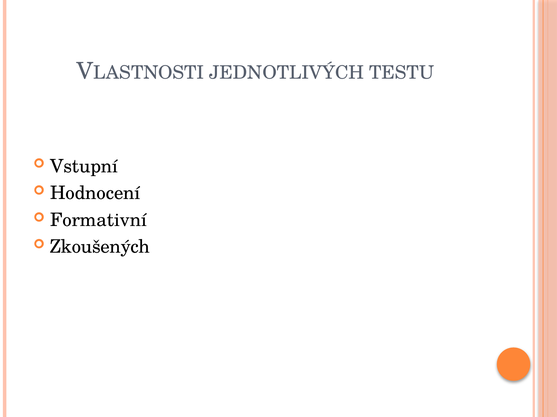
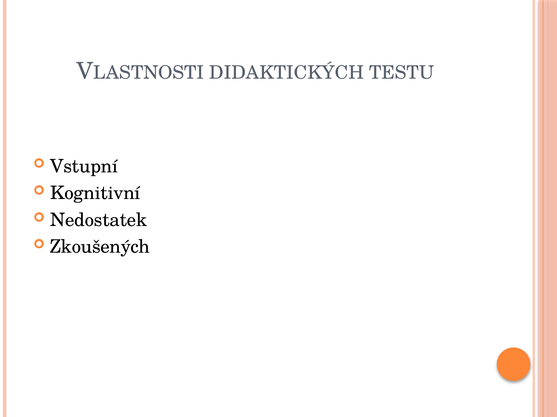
JEDNOTLIVÝCH: JEDNOTLIVÝCH -> DIDAKTICKÝCH
Hodnocení: Hodnocení -> Kognitivní
Formativní: Formativní -> Nedostatek
